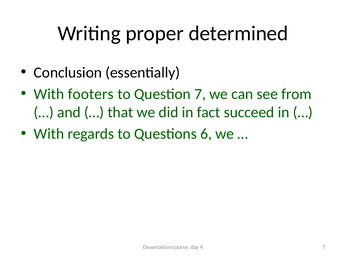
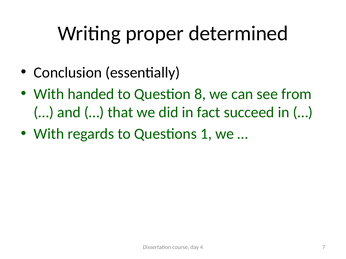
footers: footers -> handed
Question 7: 7 -> 8
6: 6 -> 1
